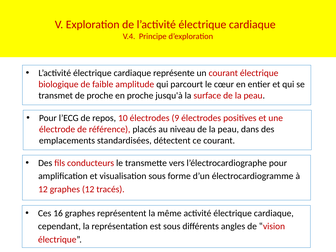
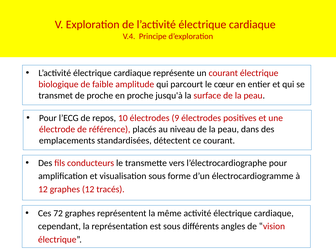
16: 16 -> 72
